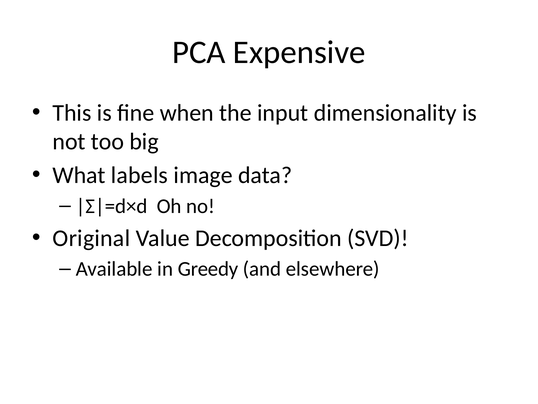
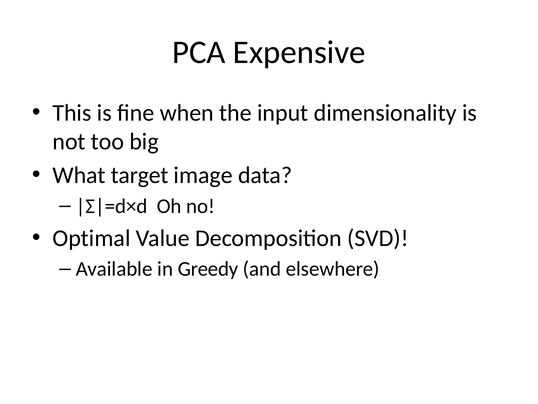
labels: labels -> target
Original: Original -> Optimal
